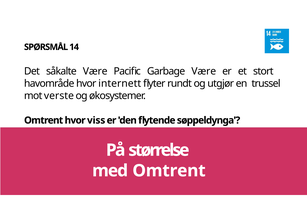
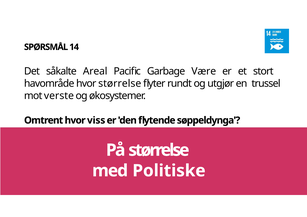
såkalte Være: Være -> Areal
hvor internett: internett -> størrelse
med Omtrent: Omtrent -> Politiske
